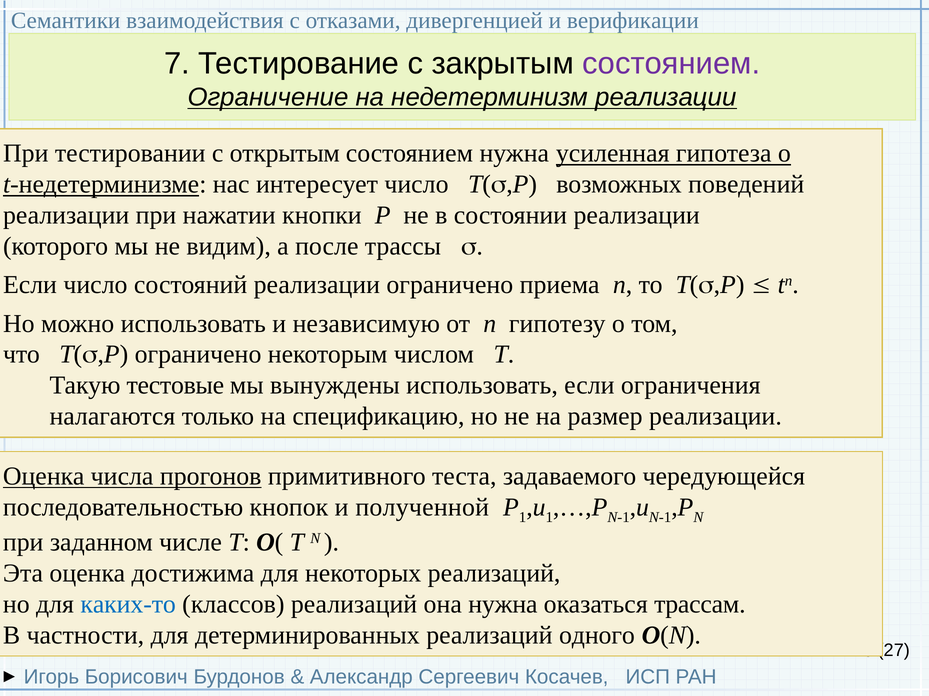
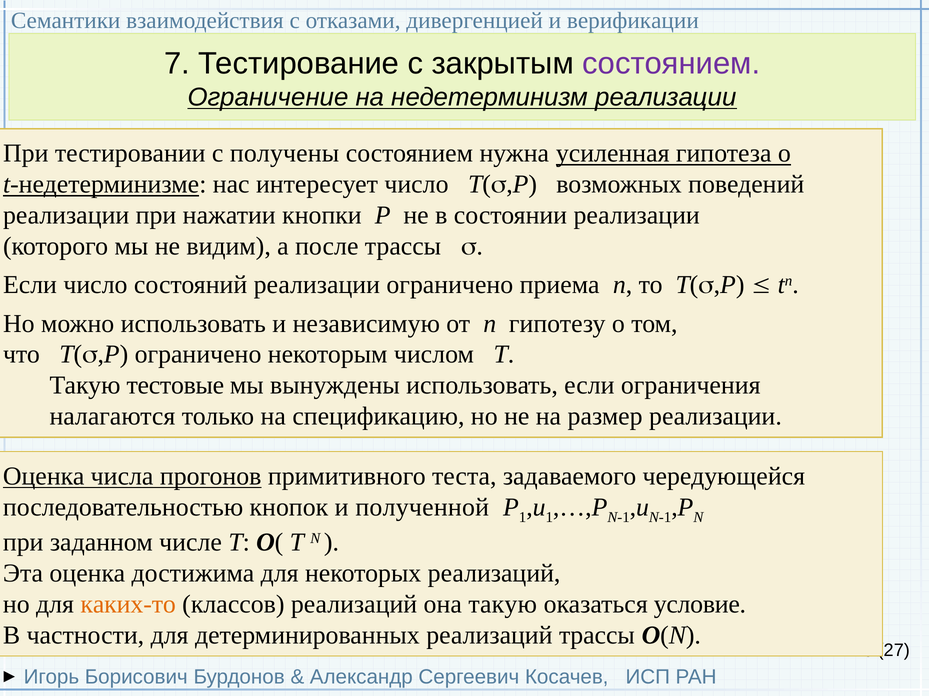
открытым: открытым -> получены
каких-то colour: blue -> orange
она нужна: нужна -> такую
трассам: трассам -> условие
реализаций одного: одного -> трассы
